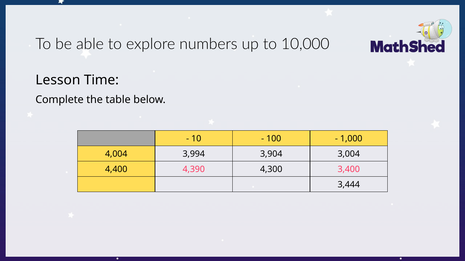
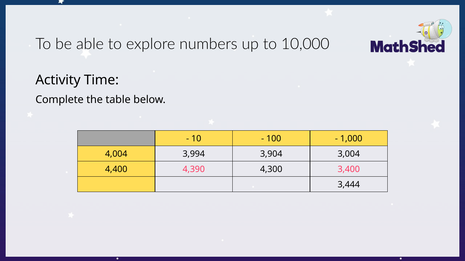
Lesson: Lesson -> Activity
